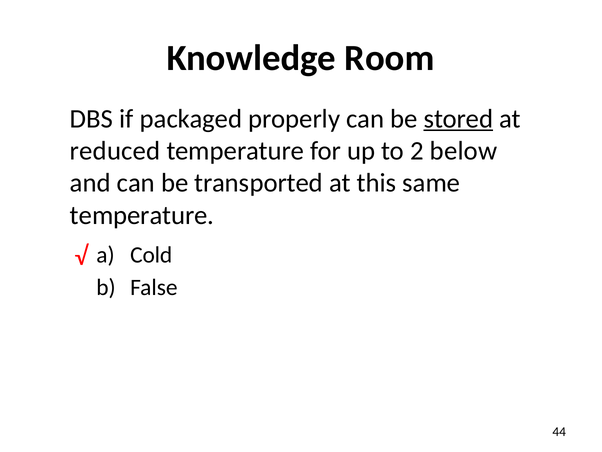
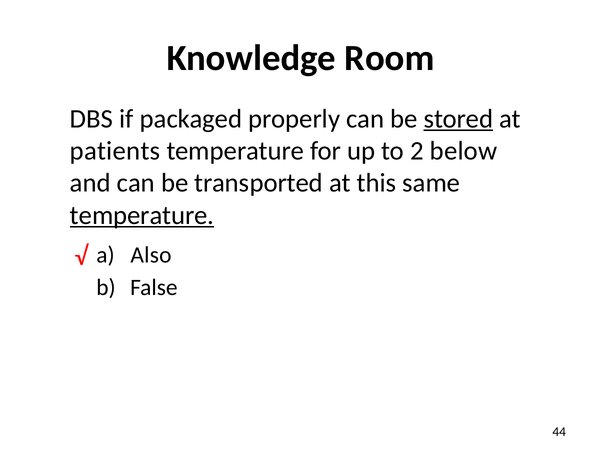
reduced: reduced -> patients
temperature at (142, 215) underline: none -> present
Cold: Cold -> Also
